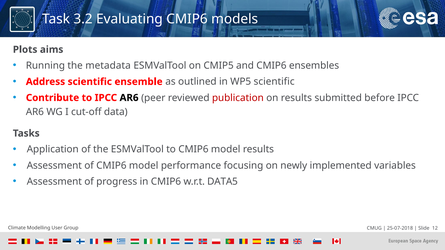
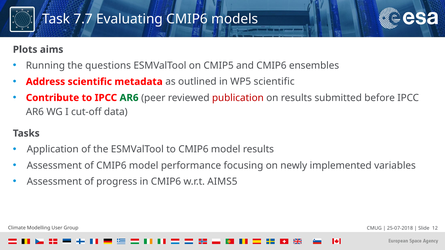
3.2: 3.2 -> 7.7
metadata: metadata -> questions
ensemble: ensemble -> metadata
AR6 at (129, 98) colour: black -> green
DATA5: DATA5 -> AIMS5
